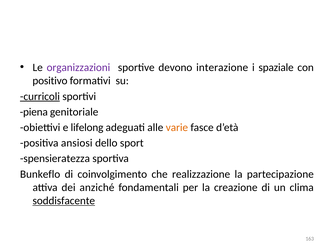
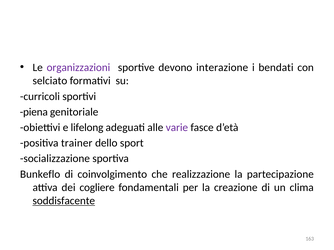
spaziale: spaziale -> bendati
positivo: positivo -> selciato
curricoli underline: present -> none
varie colour: orange -> purple
ansiosi: ansiosi -> trainer
spensieratezza: spensieratezza -> socializzazione
anziché: anziché -> cogliere
